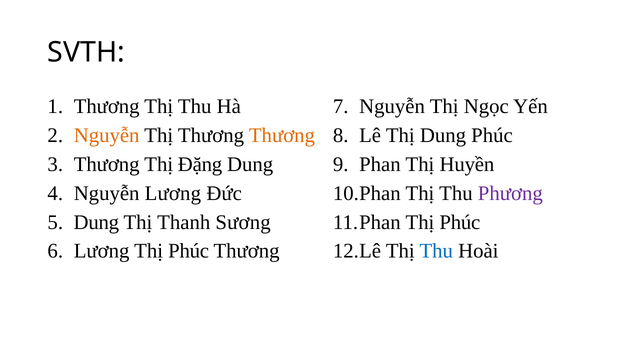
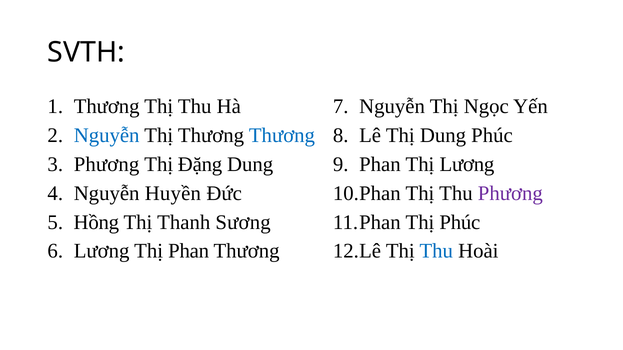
Nguyễn at (107, 136) colour: orange -> blue
Thương at (282, 136) colour: orange -> blue
Thương at (107, 165): Thương -> Phương
Thị Huyền: Huyền -> Lương
Nguyễn Lương: Lương -> Huyền
Dung at (96, 222): Dung -> Hồng
Lương Thị Phúc: Phúc -> Phan
